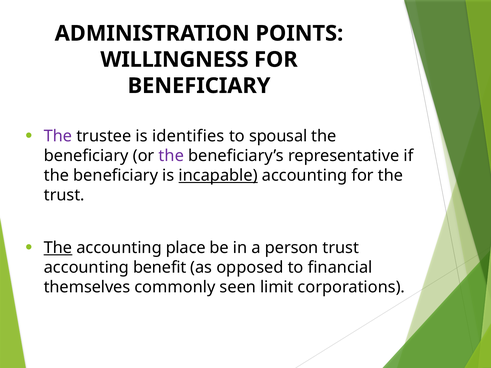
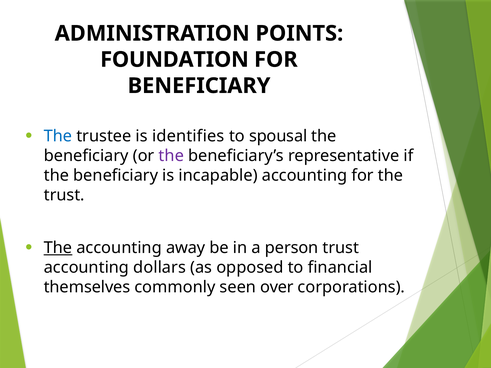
WILLINGNESS: WILLINGNESS -> FOUNDATION
The at (58, 136) colour: purple -> blue
incapable underline: present -> none
place: place -> away
benefit: benefit -> dollars
limit: limit -> over
